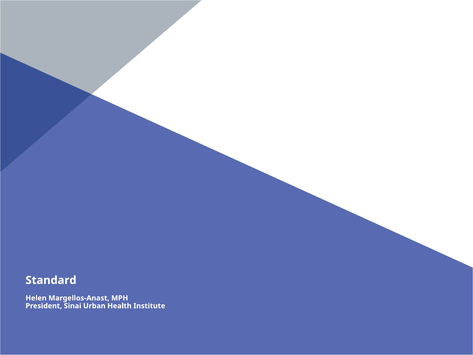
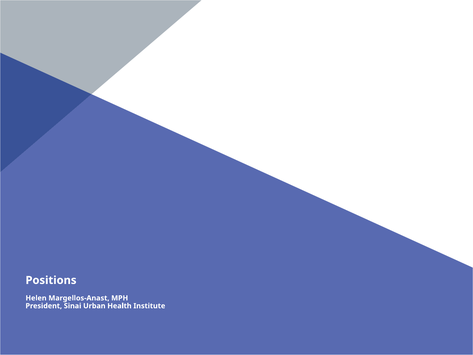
Standard: Standard -> Positions
